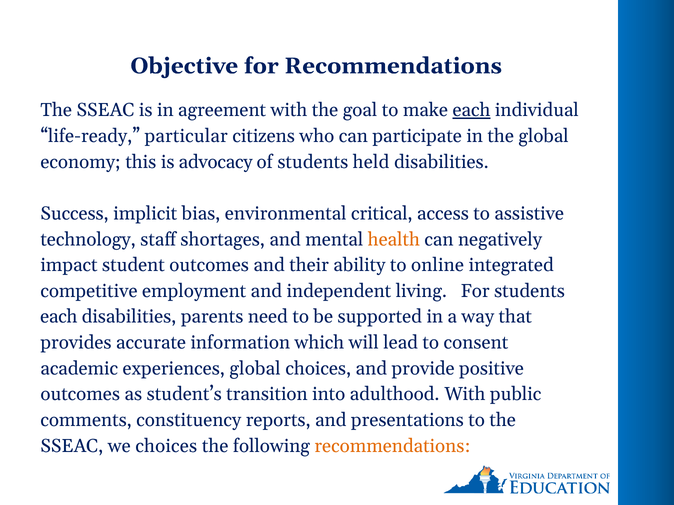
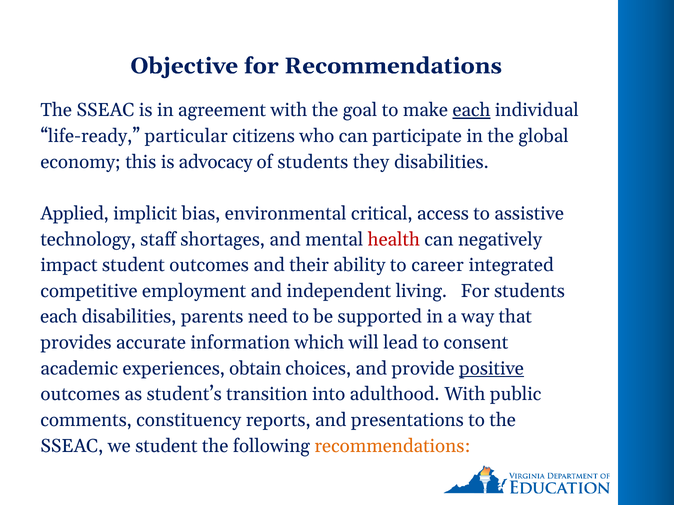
held: held -> they
Success: Success -> Applied
health colour: orange -> red
online: online -> career
experiences global: global -> obtain
positive underline: none -> present
we choices: choices -> student
